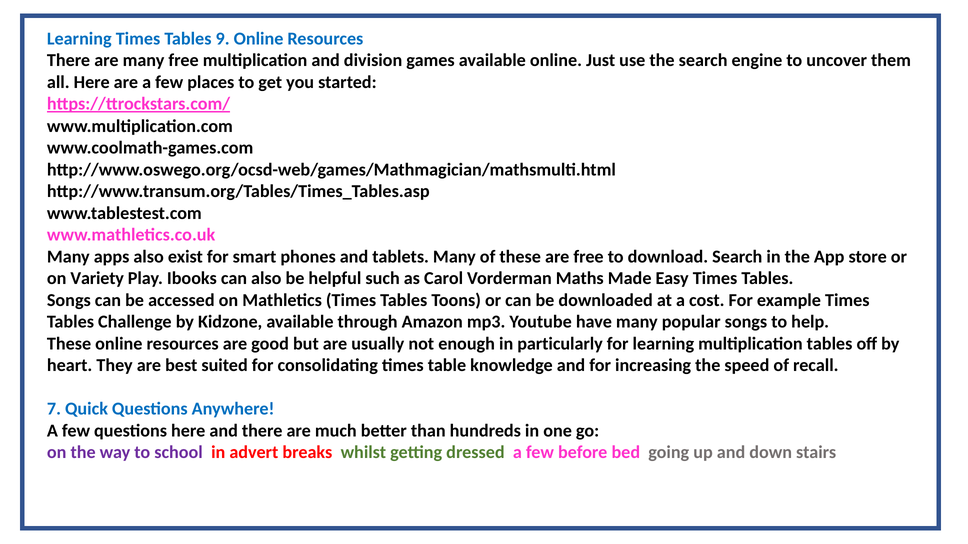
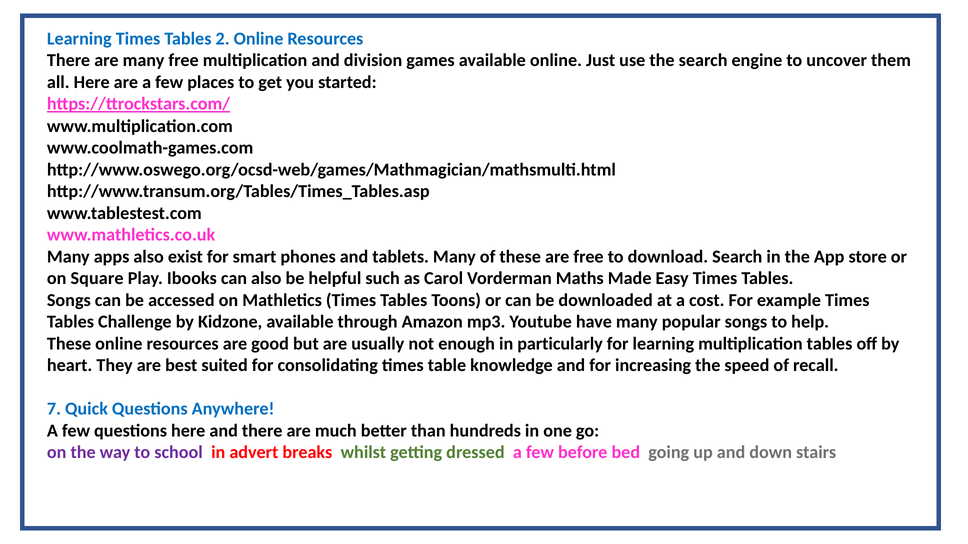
9: 9 -> 2
Variety: Variety -> Square
